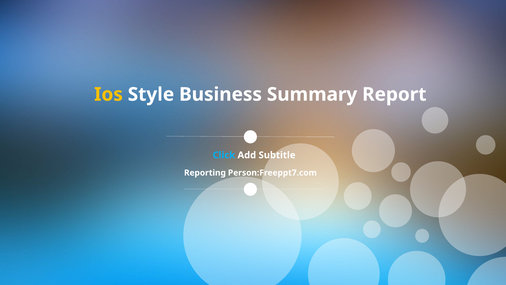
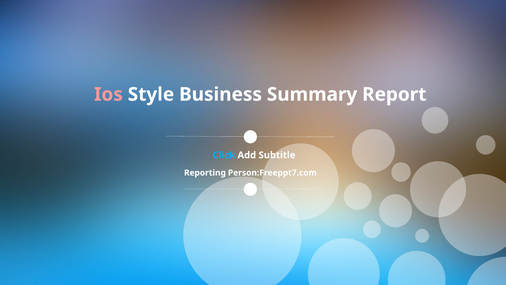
Ios colour: yellow -> pink
